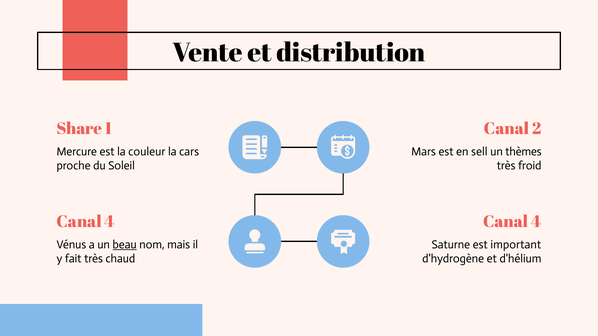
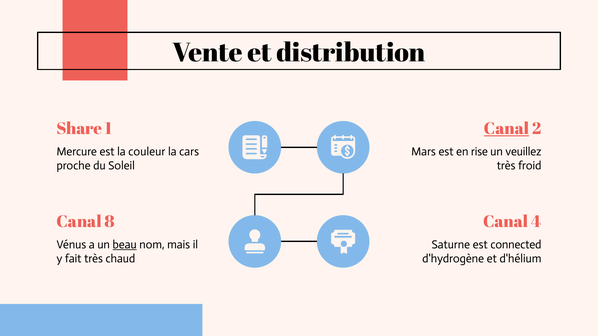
Canal at (507, 129) underline: none -> present
sell: sell -> rise
thèmes: thèmes -> veuillez
4 at (110, 222): 4 -> 8
important: important -> connected
